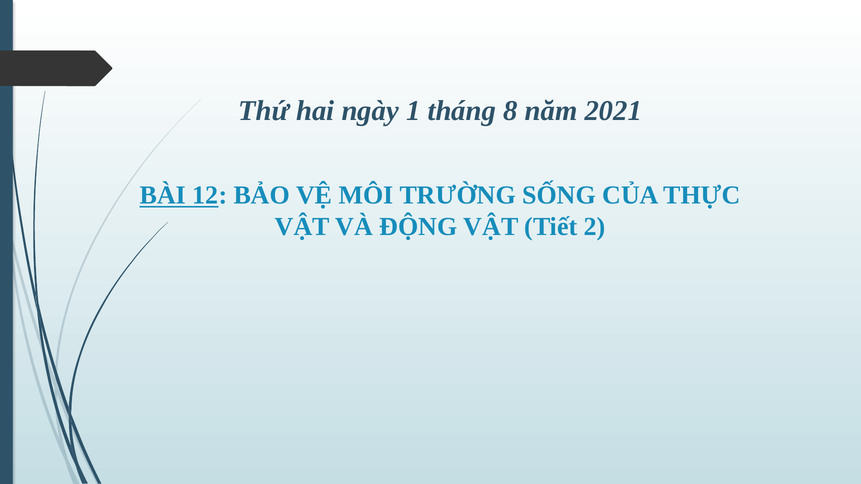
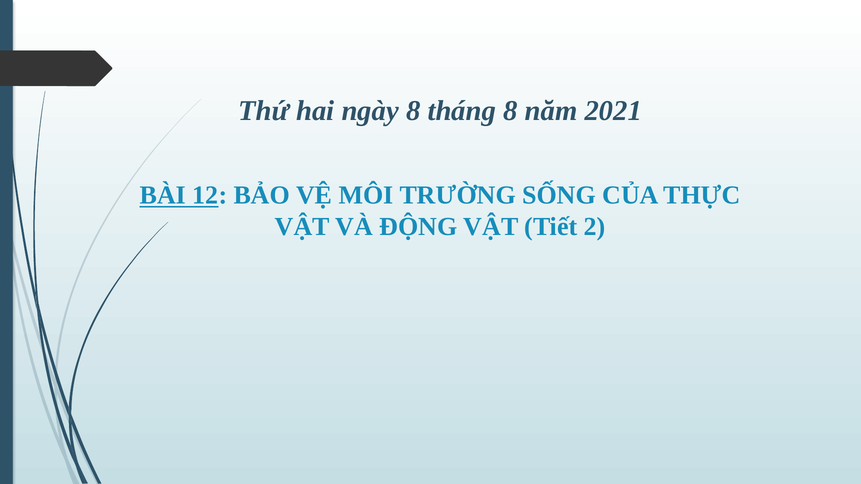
ngày 1: 1 -> 8
